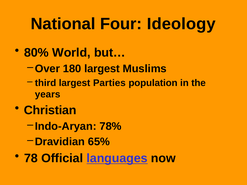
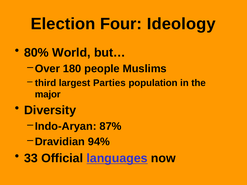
National: National -> Election
180 largest: largest -> people
years: years -> major
Christian: Christian -> Diversity
78%: 78% -> 87%
65%: 65% -> 94%
78: 78 -> 33
